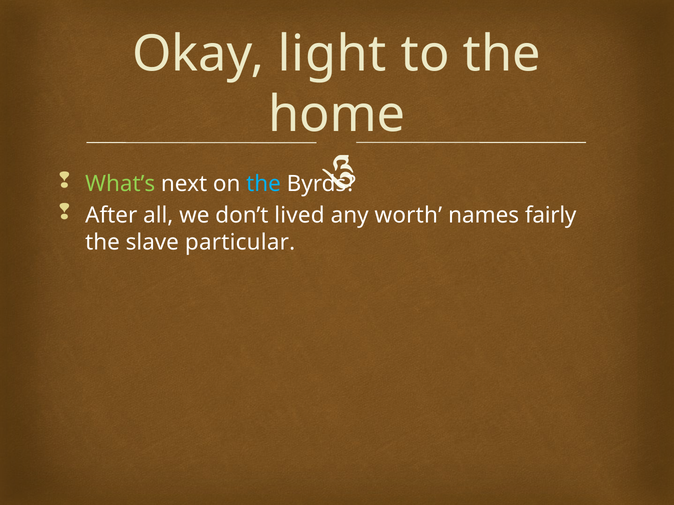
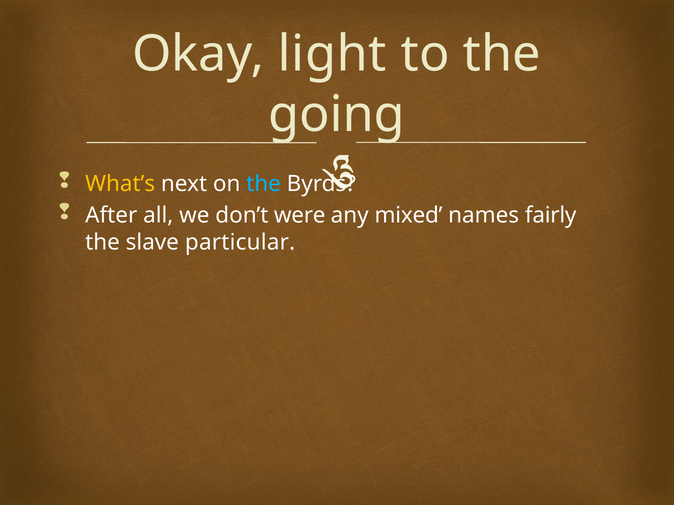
home: home -> going
What’s colour: light green -> yellow
lived: lived -> were
worth: worth -> mixed
